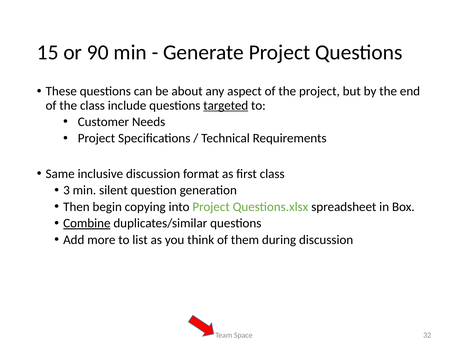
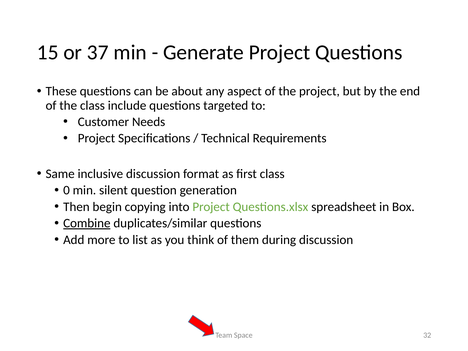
90: 90 -> 37
targeted underline: present -> none
3: 3 -> 0
